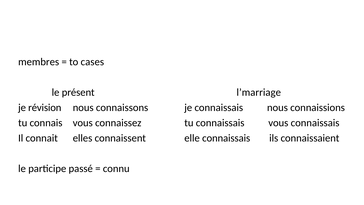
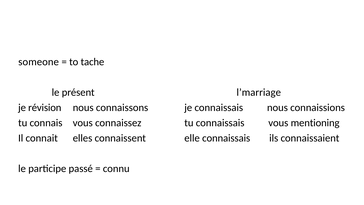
membres: membres -> someone
cases: cases -> tache
vous connaissais: connaissais -> mentioning
